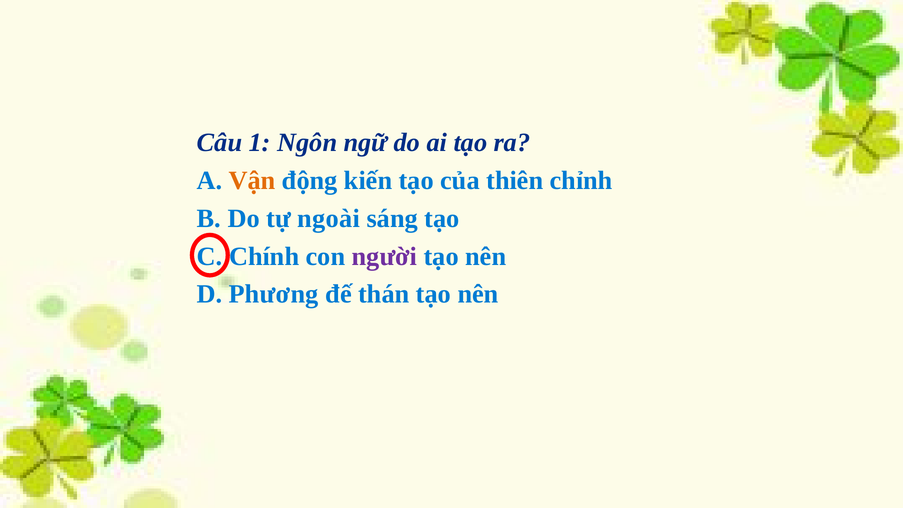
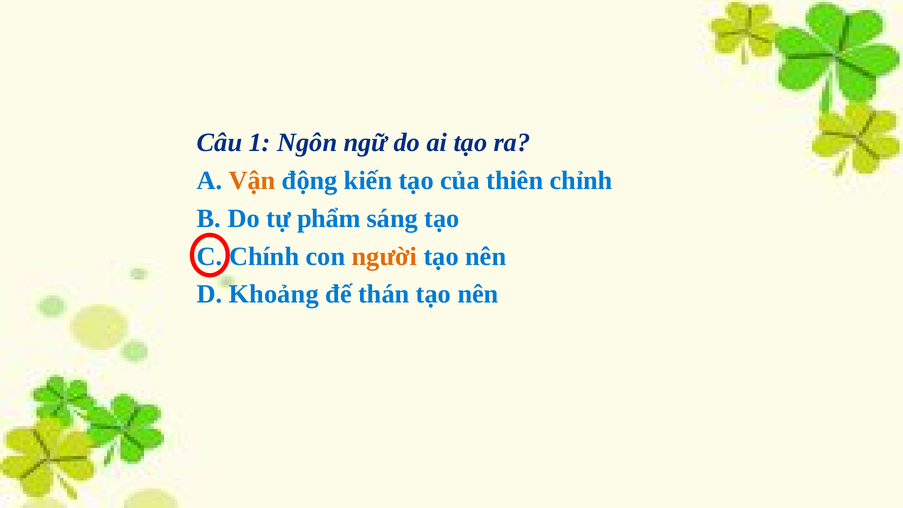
ngoài: ngoài -> phẩm
người colour: purple -> orange
Phương: Phương -> Khoảng
